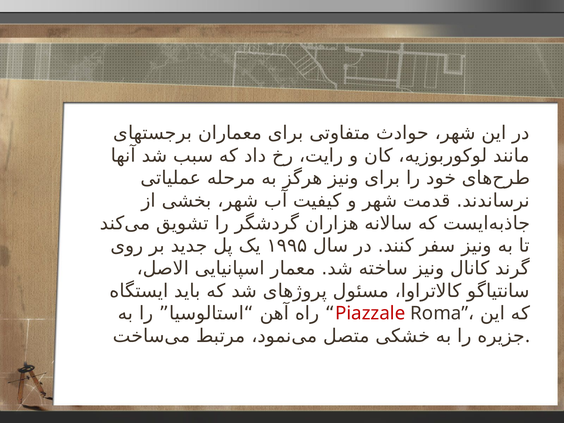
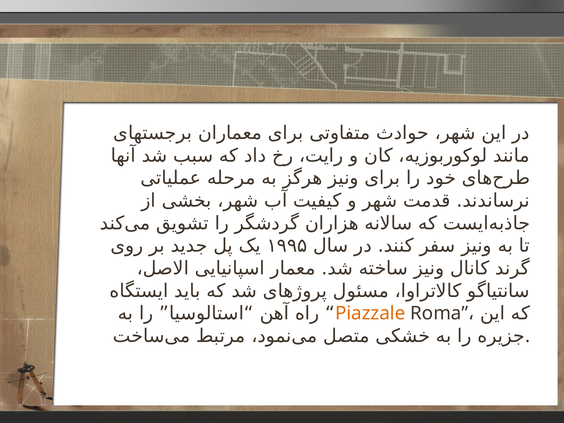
Piazzale colour: red -> orange
